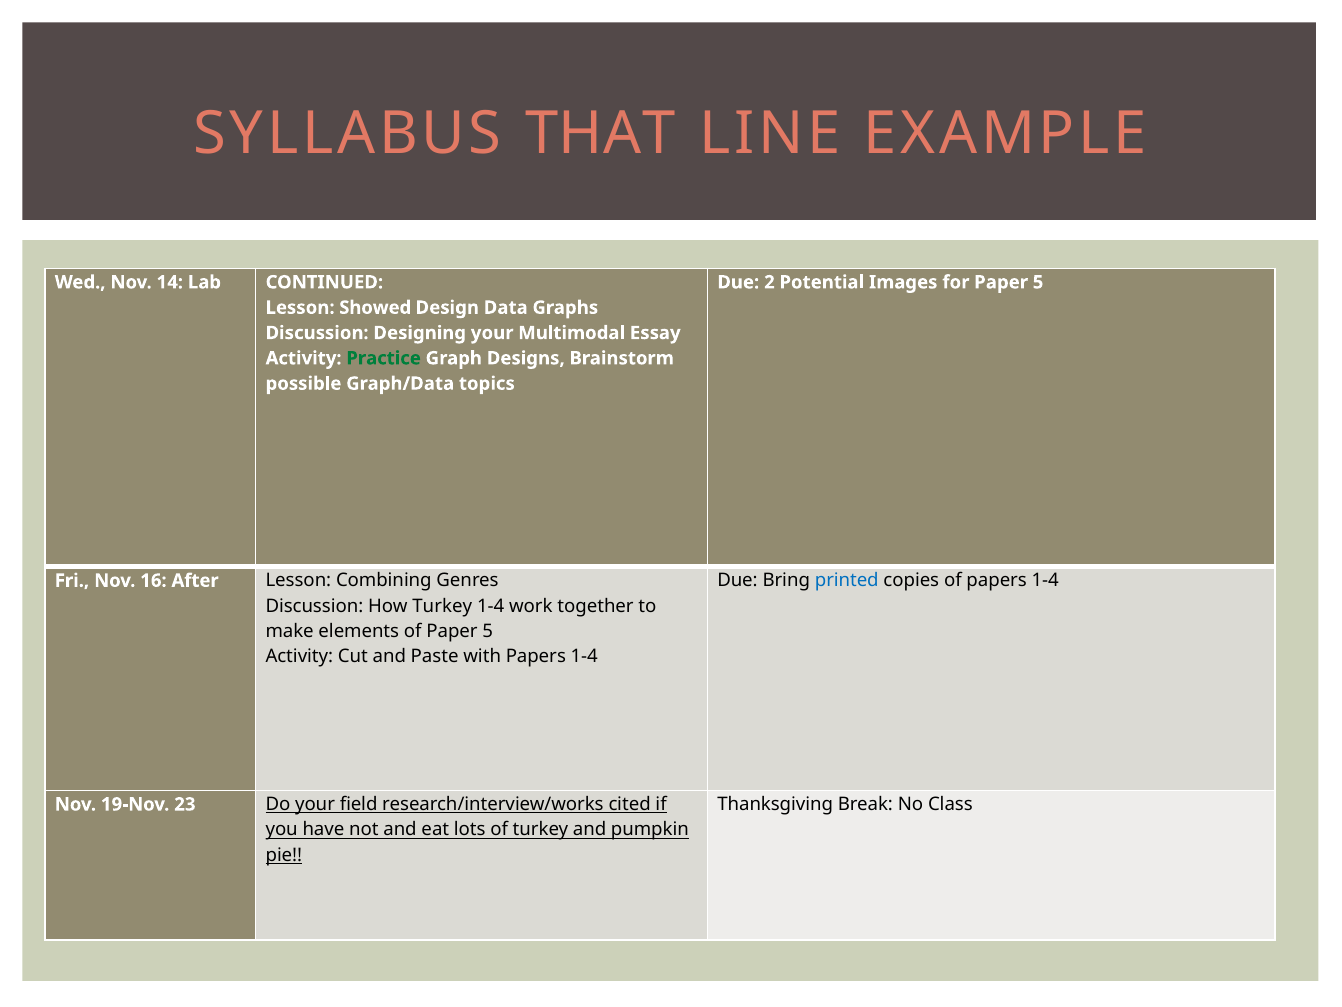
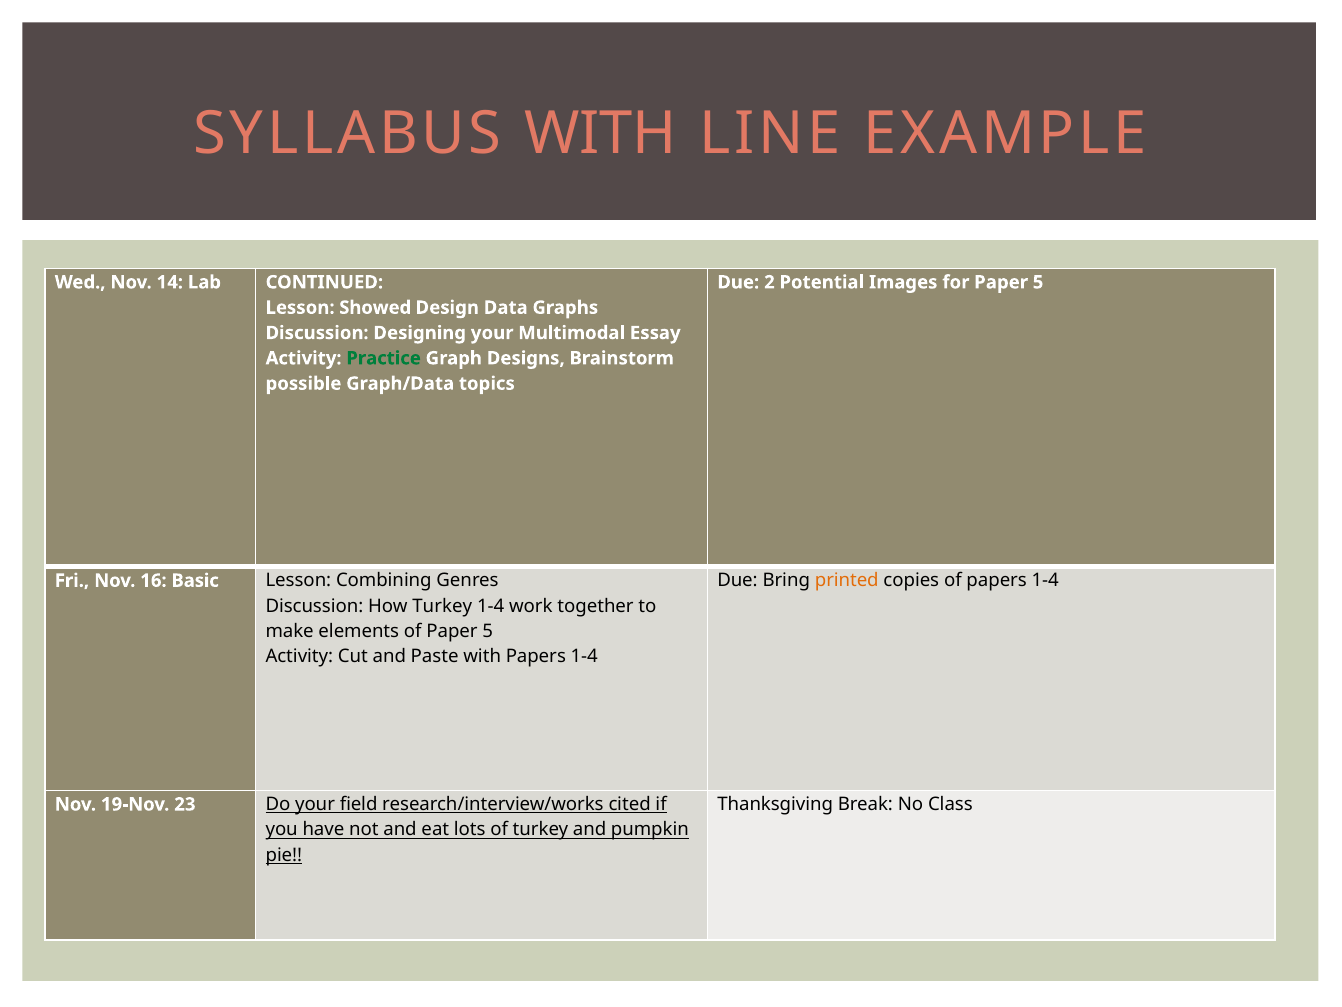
SYLLABUS THAT: THAT -> WITH
printed colour: blue -> orange
After: After -> Basic
